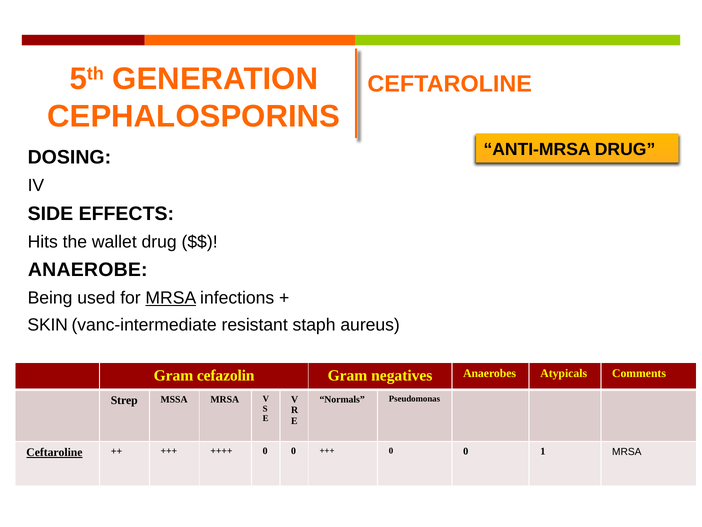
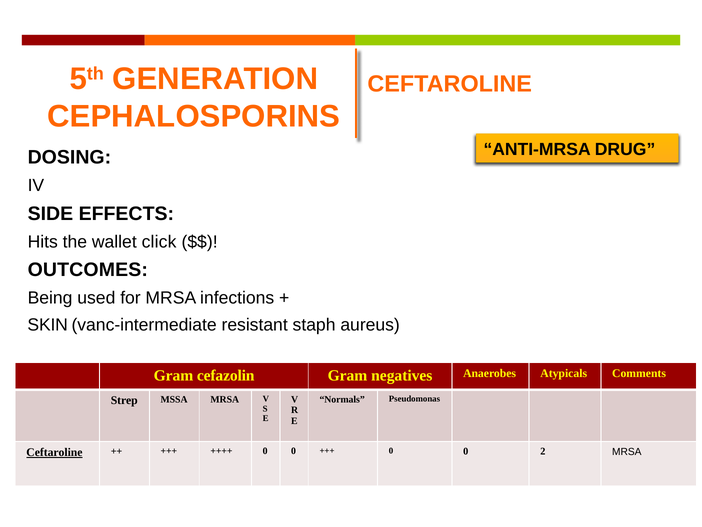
wallet drug: drug -> click
ANAEROBE: ANAEROBE -> OUTCOMES
MRSA at (171, 298) underline: present -> none
1: 1 -> 2
